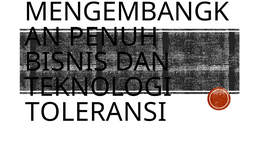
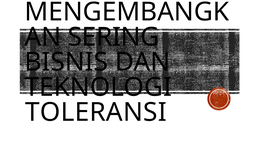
PENUH: PENUH -> SERING
